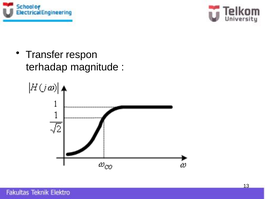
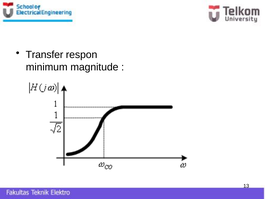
terhadap: terhadap -> minimum
